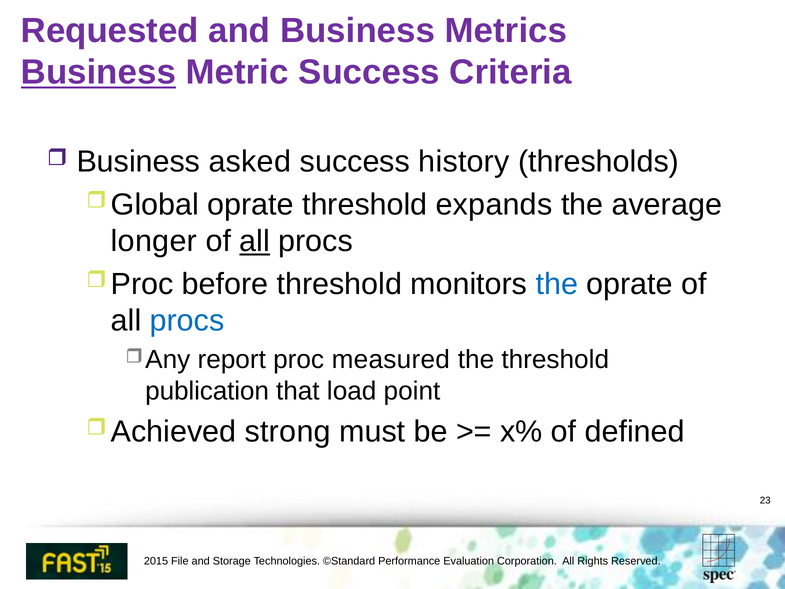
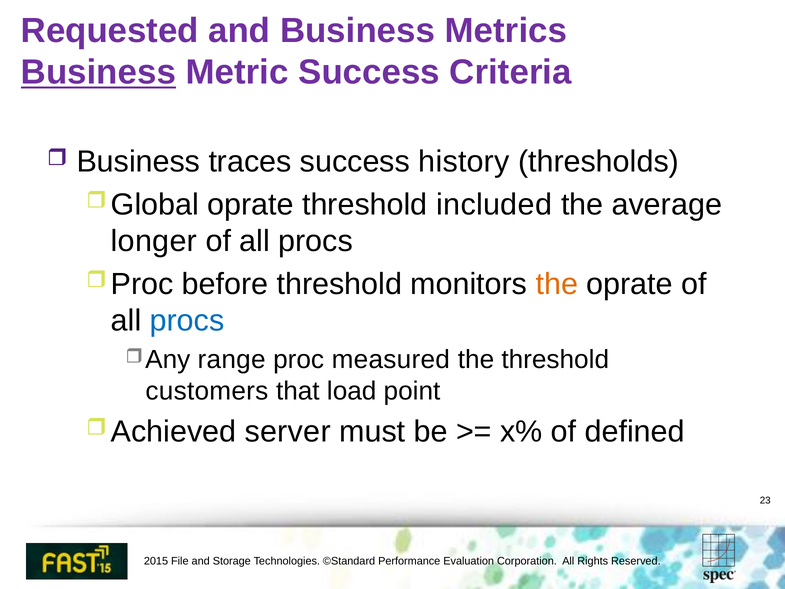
asked: asked -> traces
expands: expands -> included
all at (255, 241) underline: present -> none
the at (557, 284) colour: blue -> orange
report: report -> range
publication: publication -> customers
strong: strong -> server
